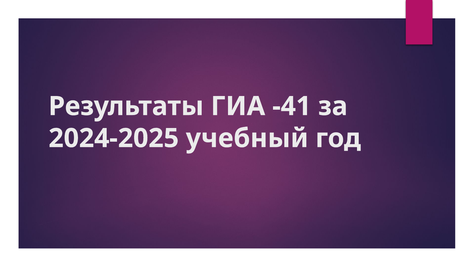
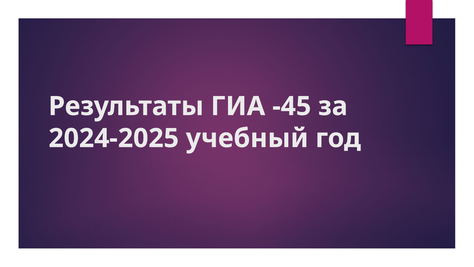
-41: -41 -> -45
